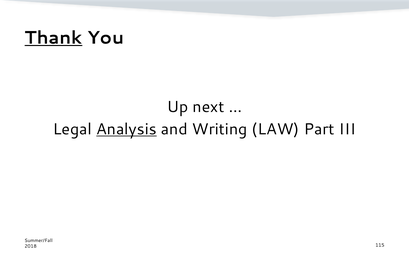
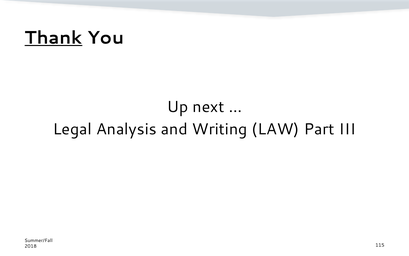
Analysis underline: present -> none
